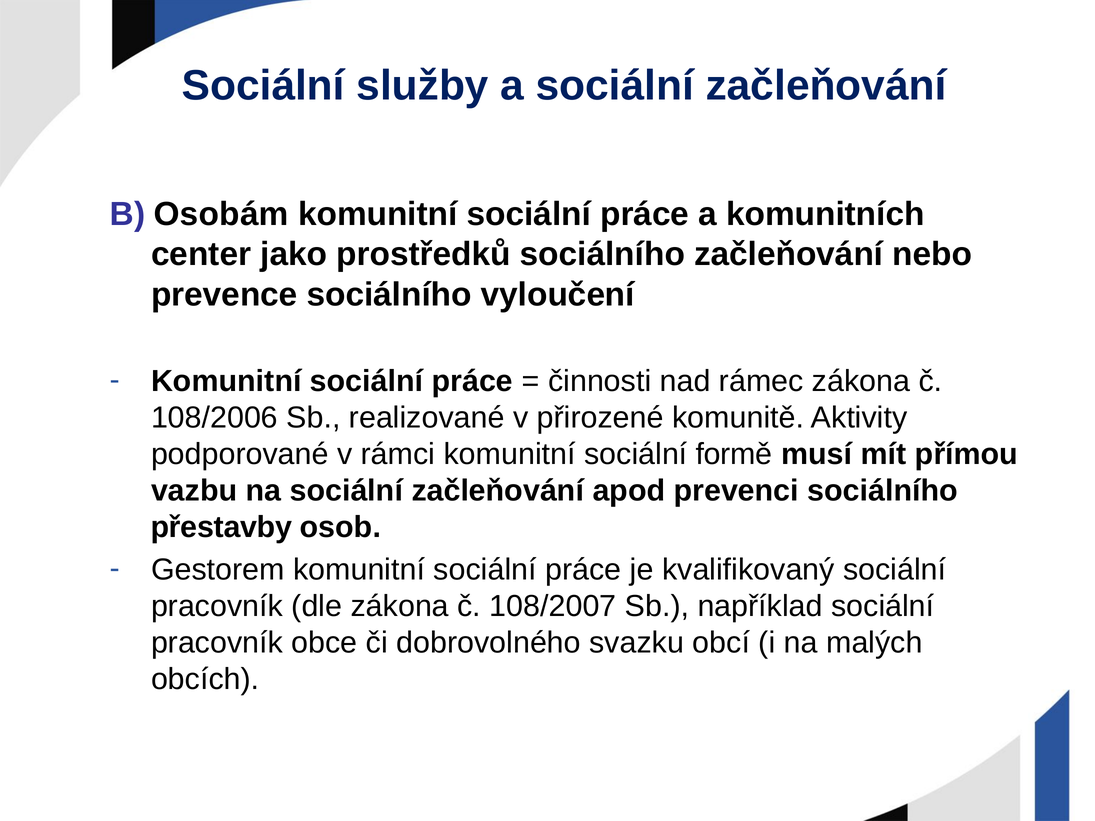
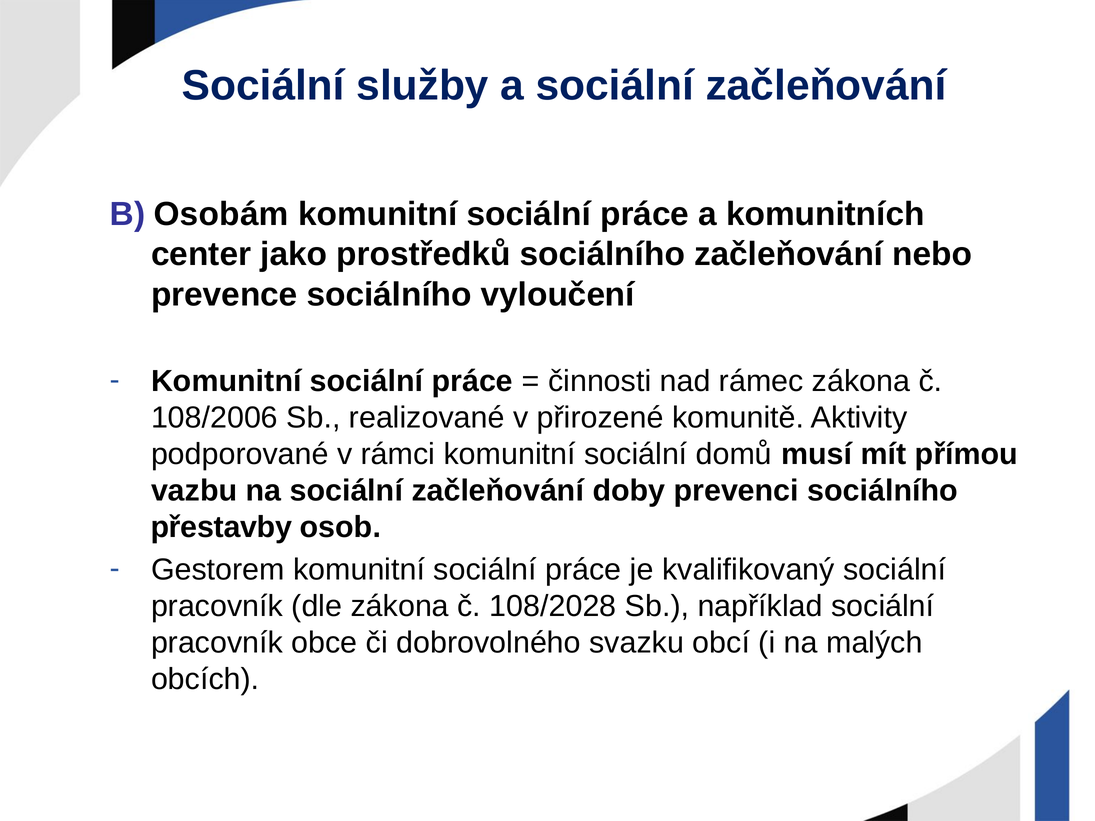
formě: formě -> domů
apod: apod -> doby
108/2007: 108/2007 -> 108/2028
